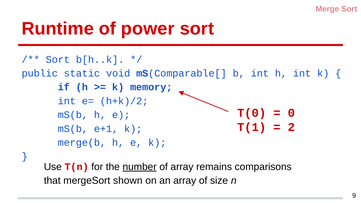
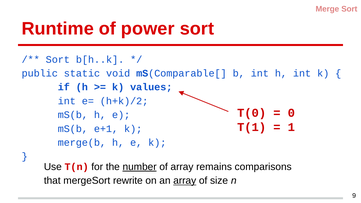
memory: memory -> values
2: 2 -> 1
shown: shown -> rewrite
array at (185, 181) underline: none -> present
